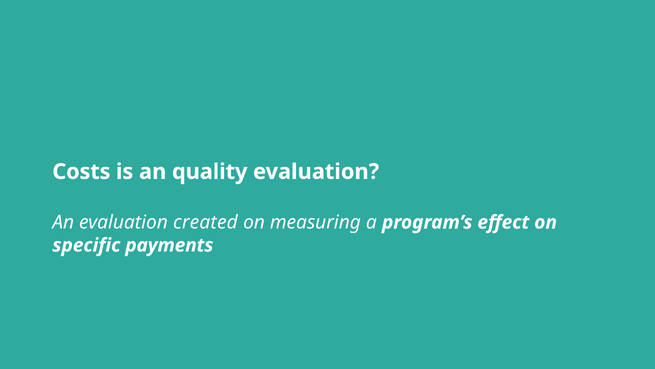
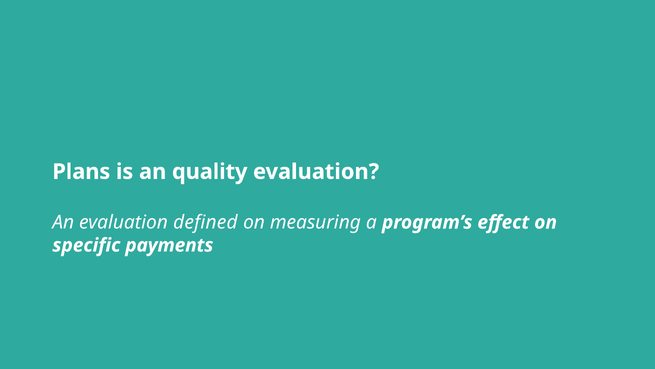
Costs: Costs -> Plans
created: created -> defined
